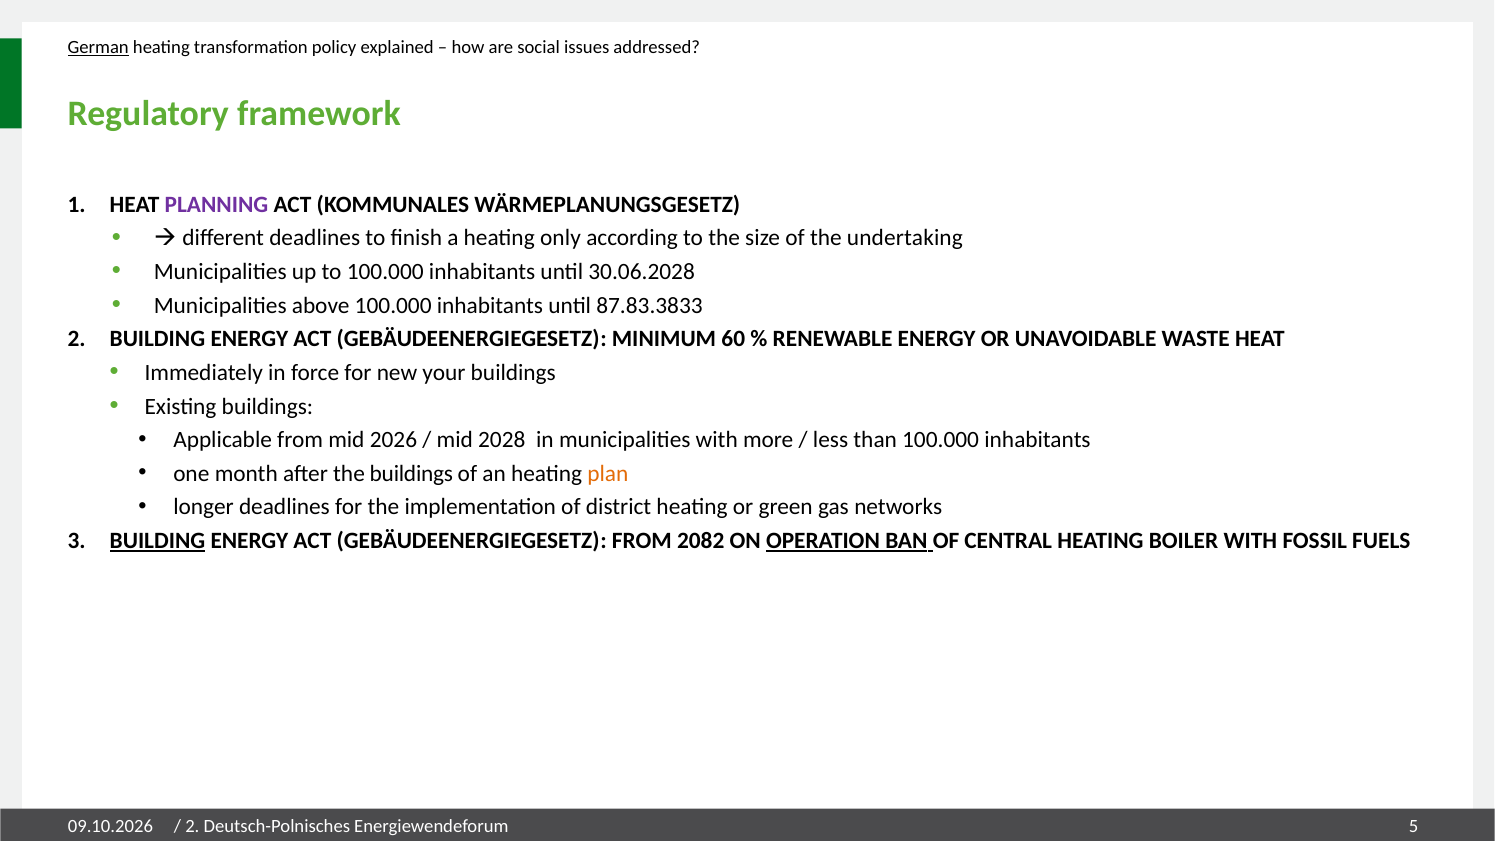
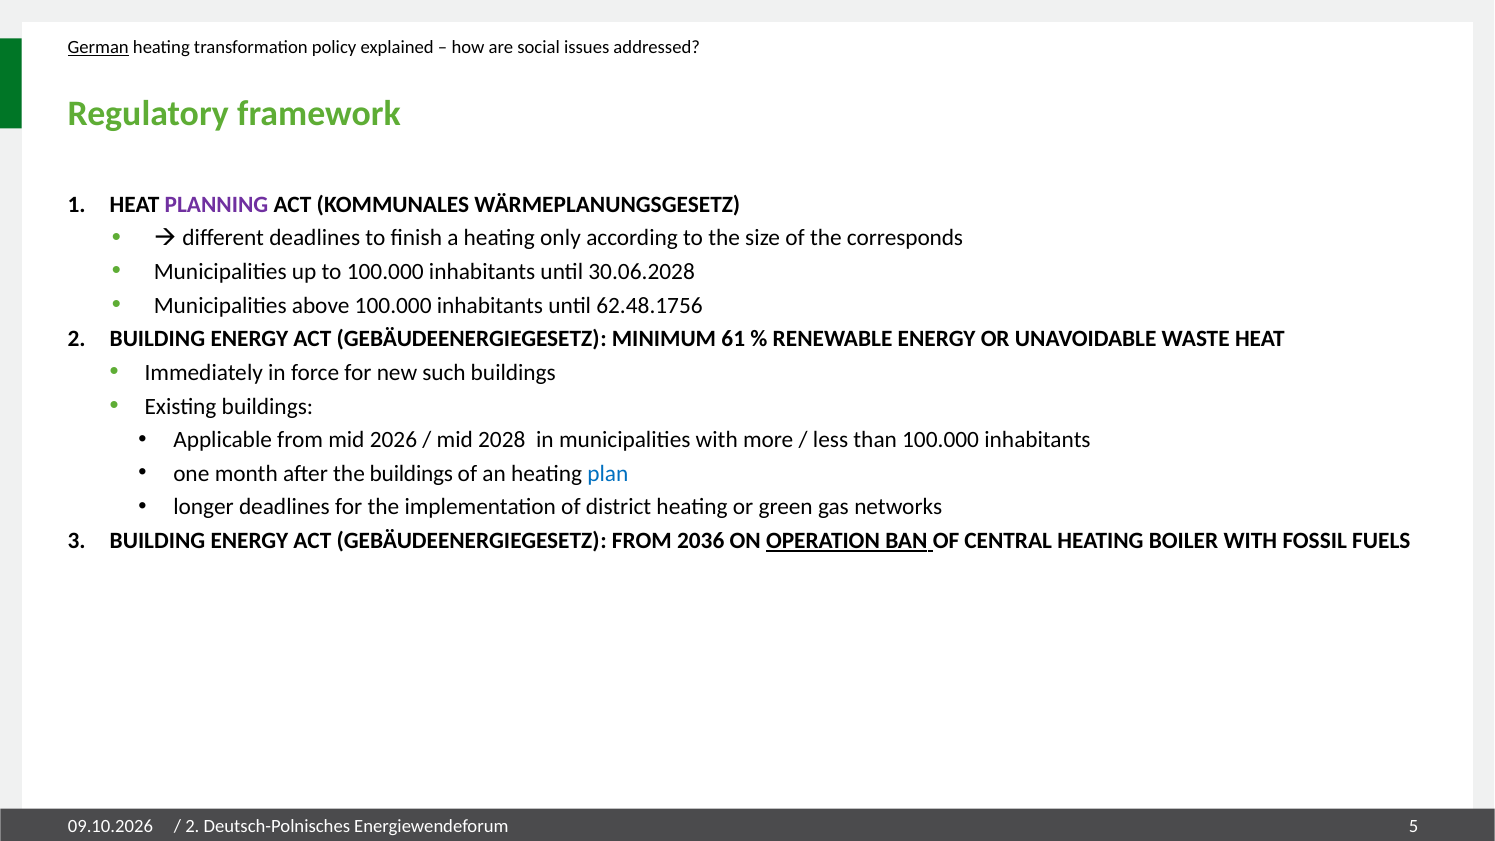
undertaking: undertaking -> corresponds
87.83.3833: 87.83.3833 -> 62.48.1756
60: 60 -> 61
your: your -> such
plan colour: orange -> blue
BUILDING at (157, 541) underline: present -> none
2082: 2082 -> 2036
